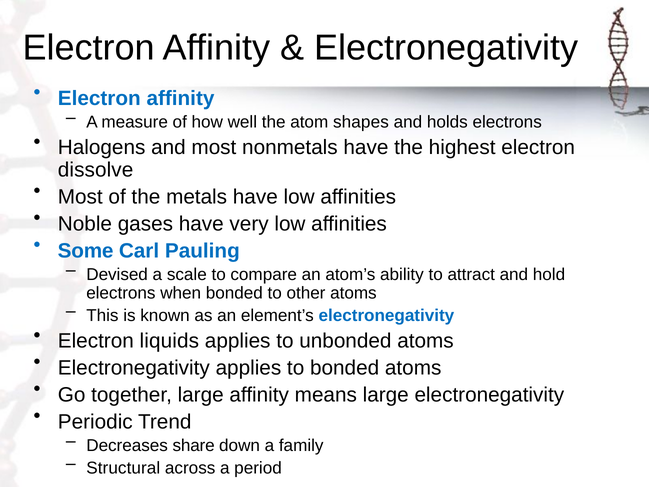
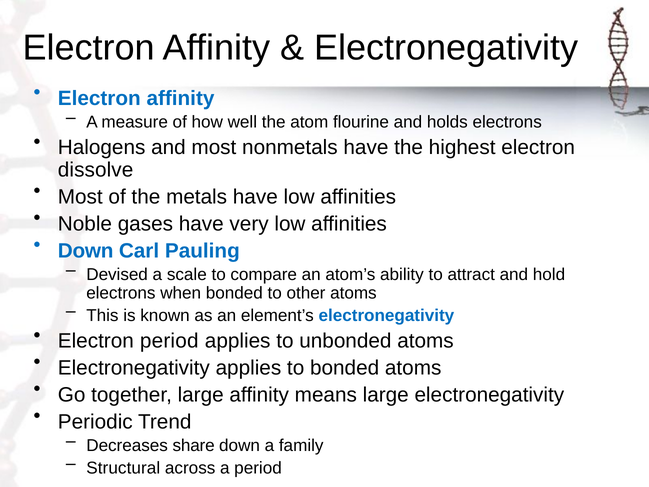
shapes: shapes -> flourine
Some at (86, 251): Some -> Down
Electron liquids: liquids -> period
